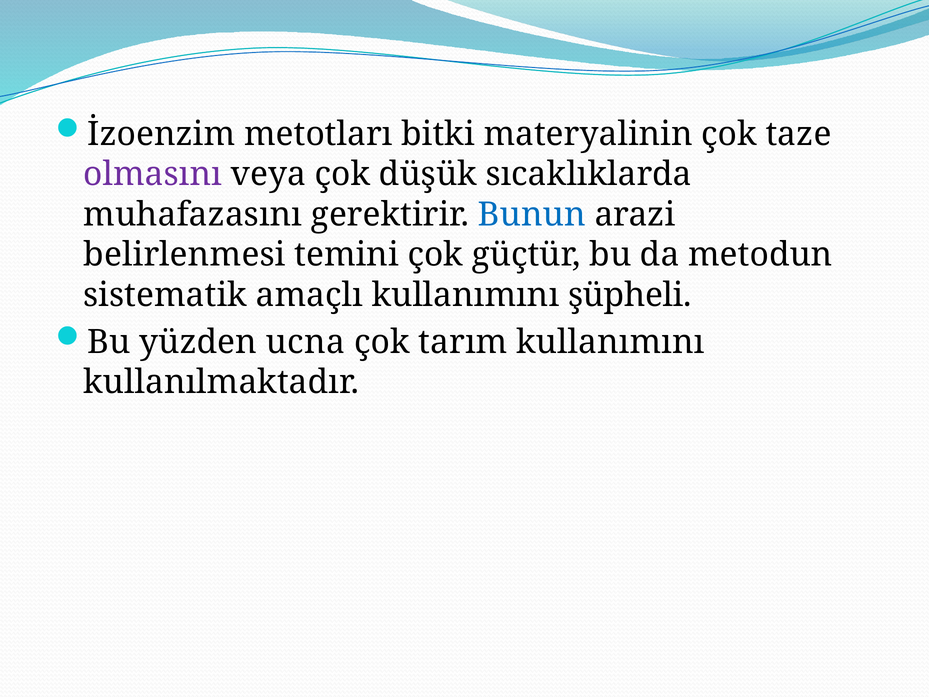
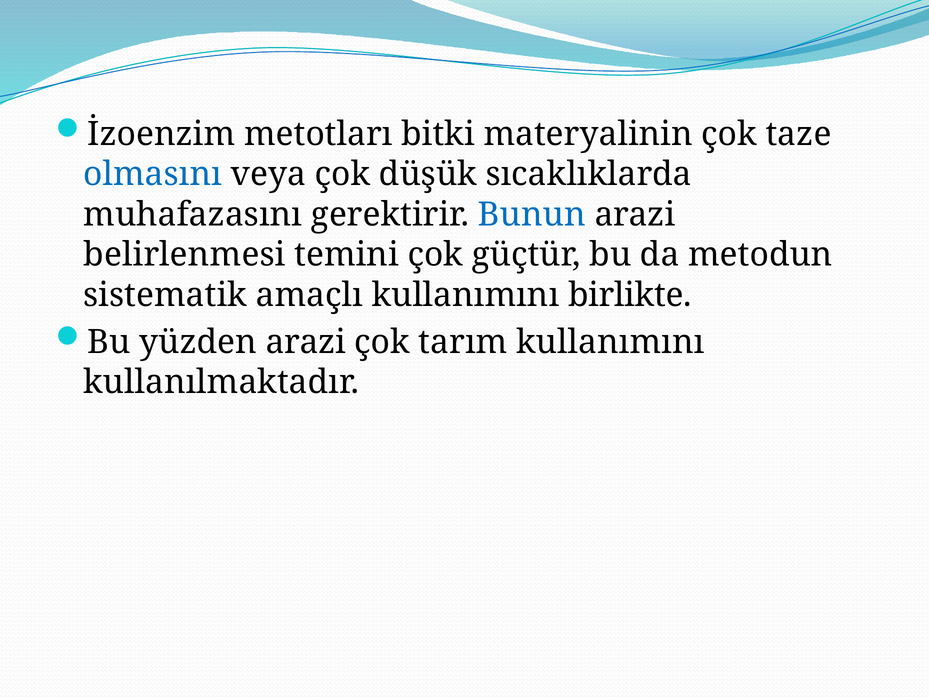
olmasını colour: purple -> blue
şüpheli: şüpheli -> birlikte
yüzden ucna: ucna -> arazi
